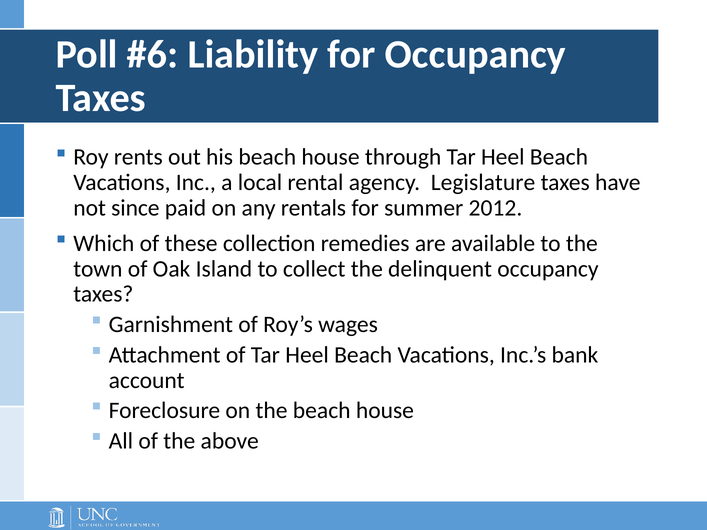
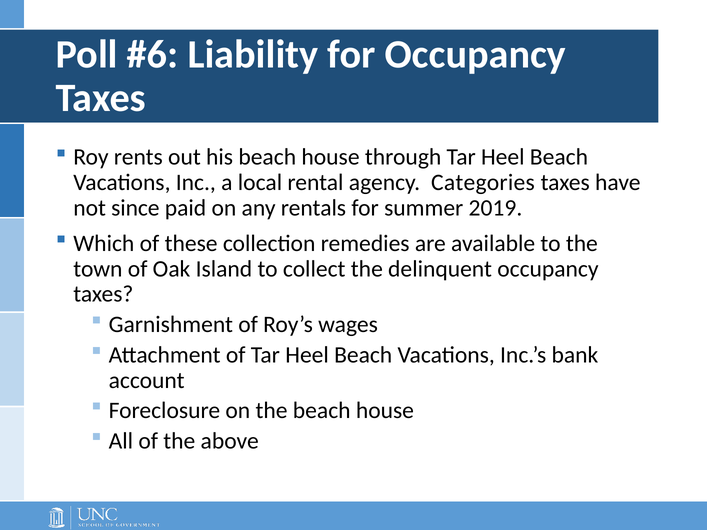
Legislature: Legislature -> Categories
2012: 2012 -> 2019
